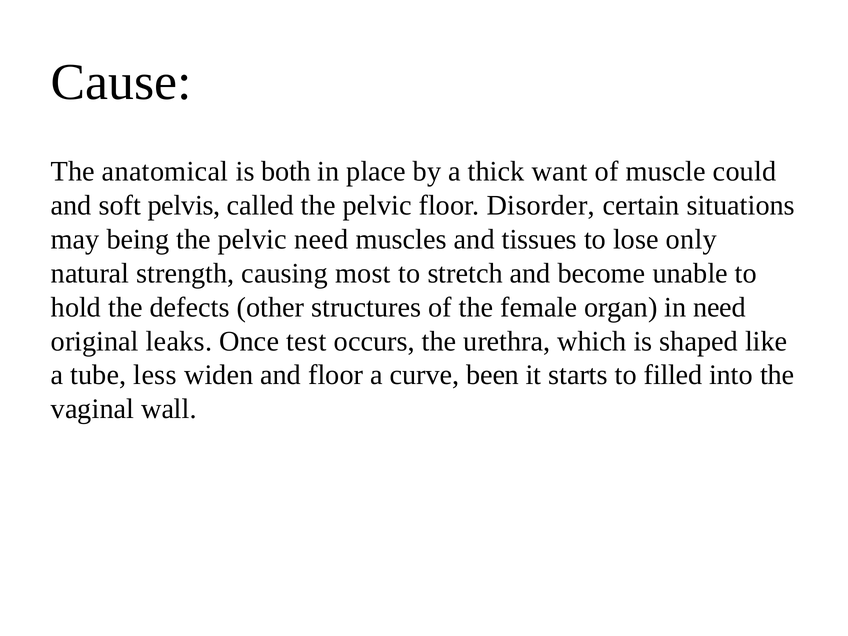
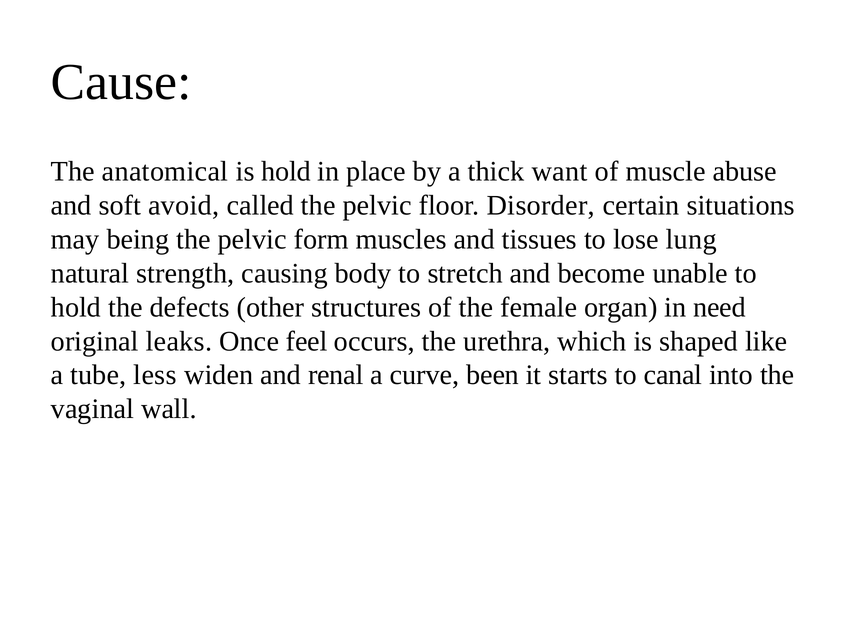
is both: both -> hold
could: could -> abuse
pelvis: pelvis -> avoid
pelvic need: need -> form
only: only -> lung
most: most -> body
test: test -> feel
and floor: floor -> renal
filled: filled -> canal
